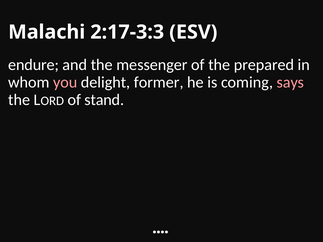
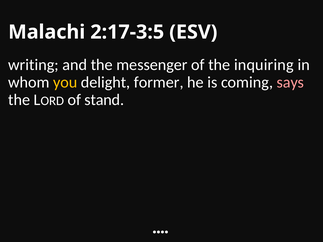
2:17-3:3: 2:17-3:3 -> 2:17-3:5
endure: endure -> writing
prepared: prepared -> inquiring
you colour: pink -> yellow
